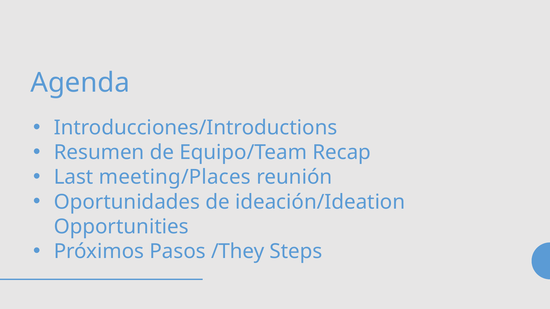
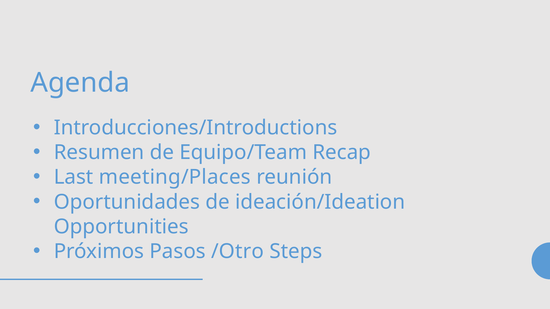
/They: /They -> /Otro
